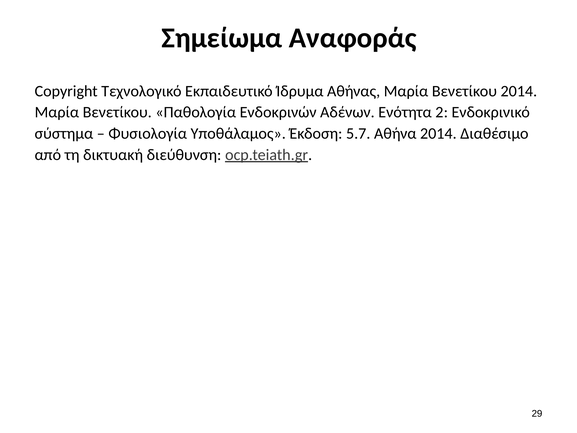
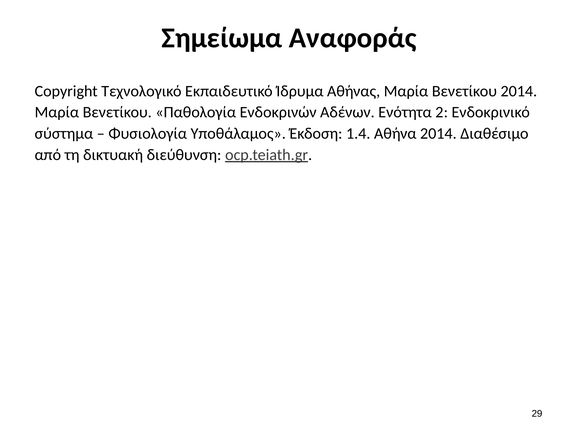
5.7: 5.7 -> 1.4
